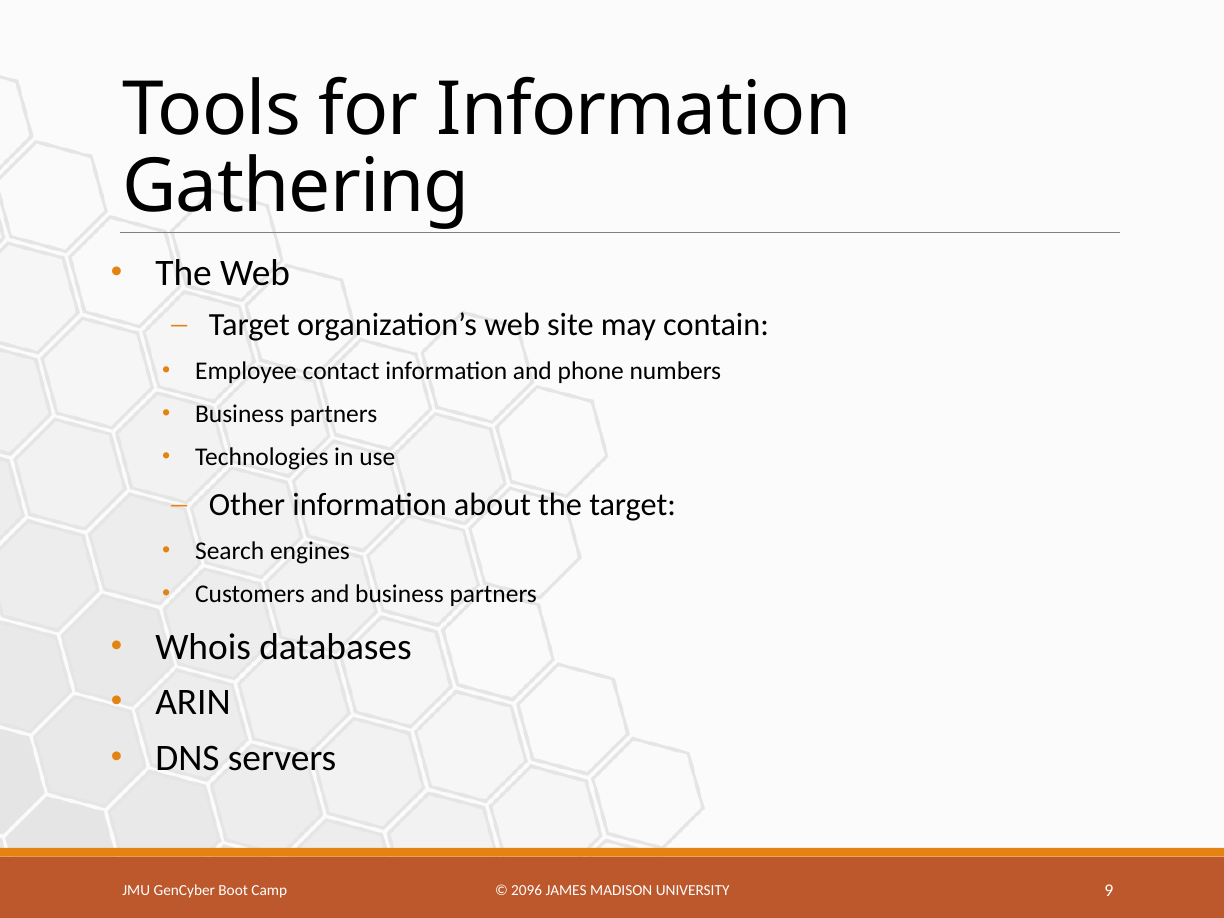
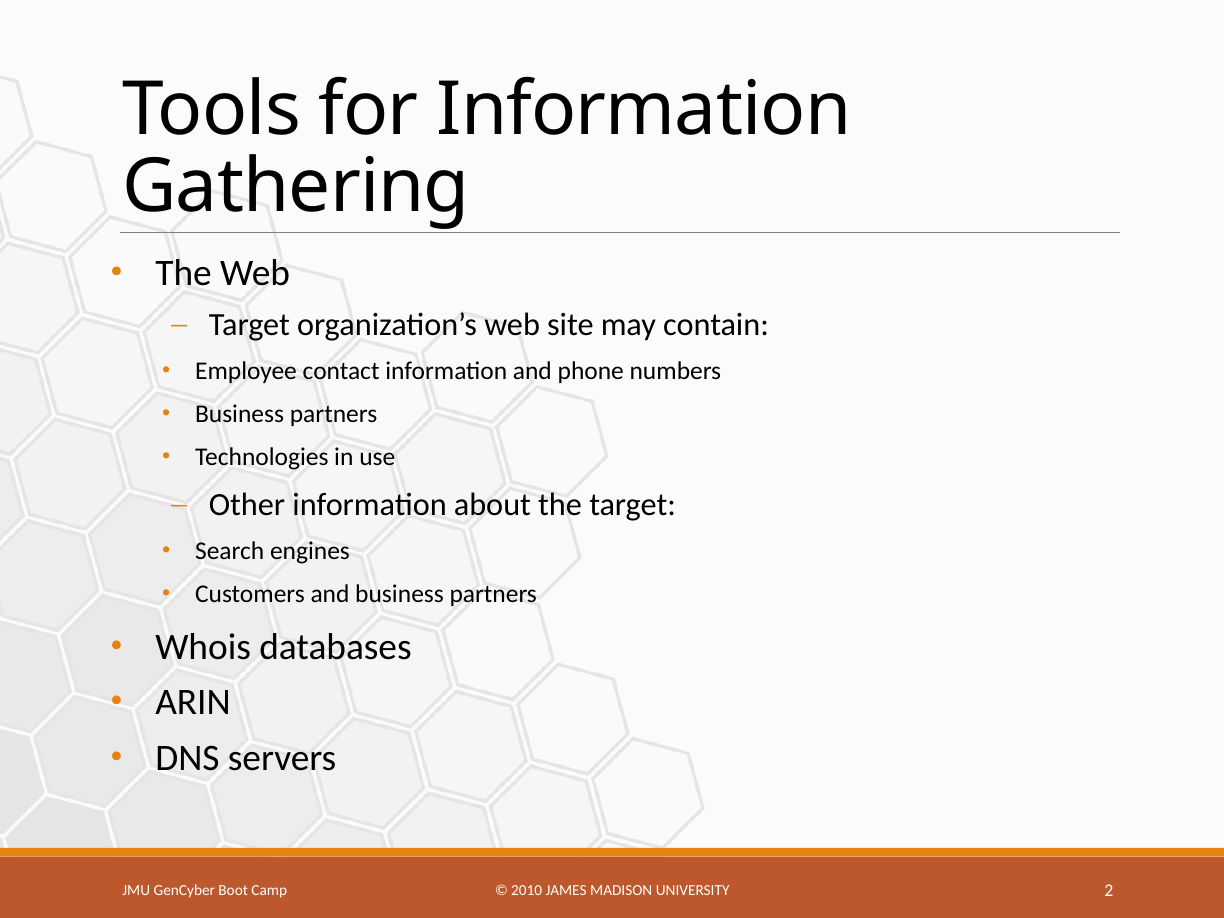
2096: 2096 -> 2010
9: 9 -> 2
